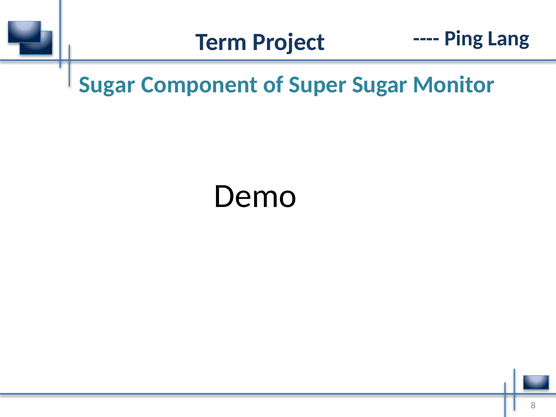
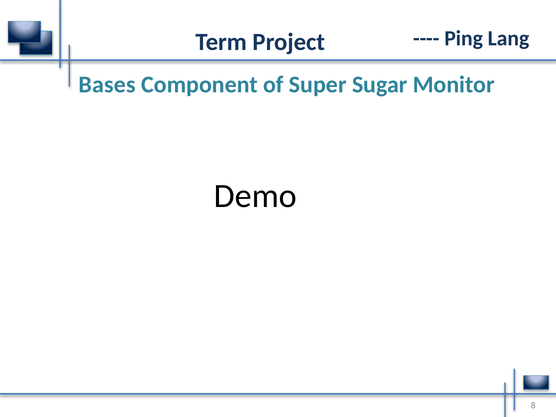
Sugar at (107, 84): Sugar -> Bases
